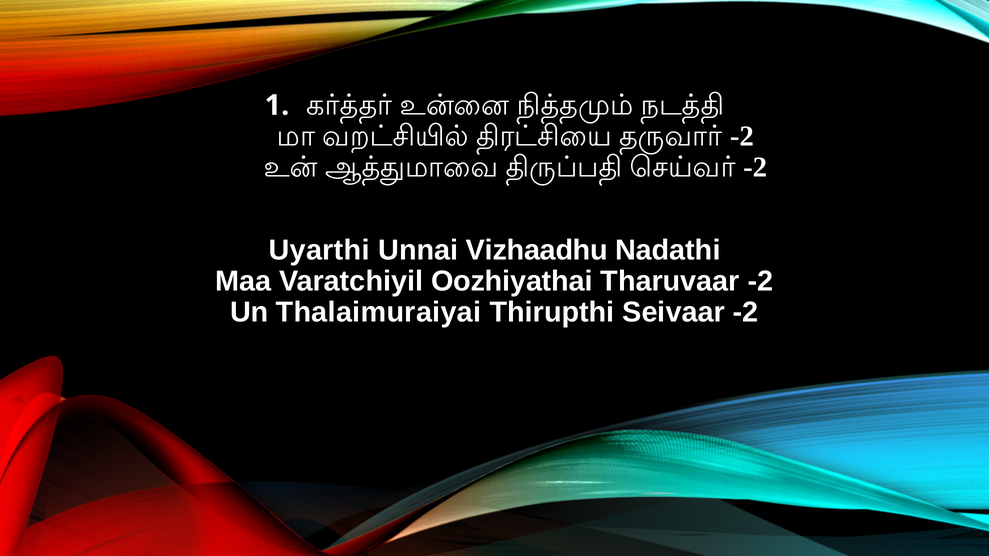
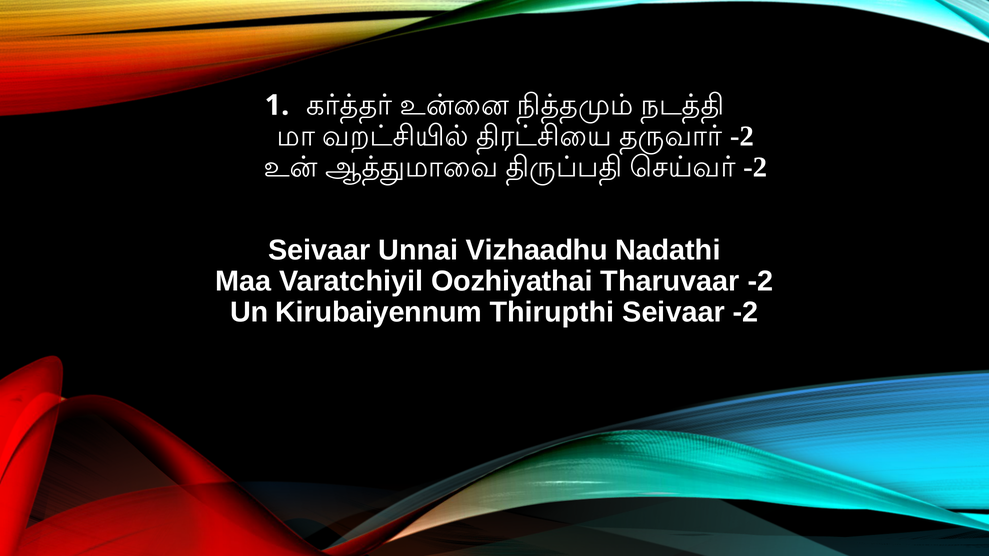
Uyarthi at (319, 250): Uyarthi -> Seivaar
Thalaimuraiyai: Thalaimuraiyai -> Kirubaiyennum
